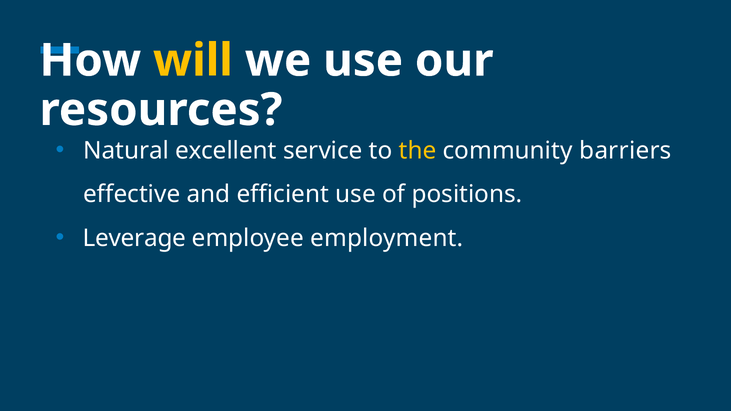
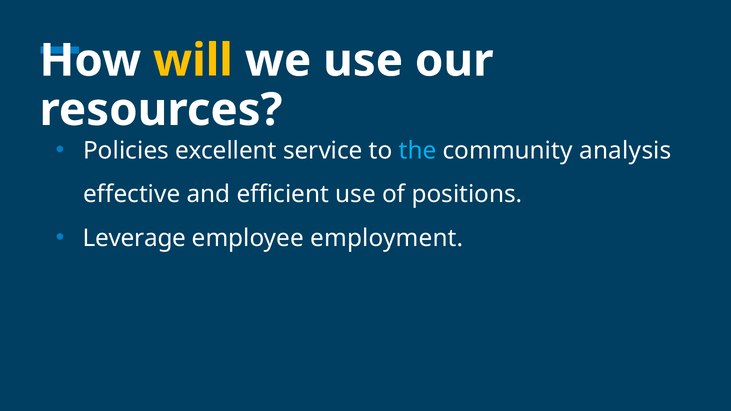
Natural: Natural -> Policies
the colour: yellow -> light blue
barriers: barriers -> analysis
